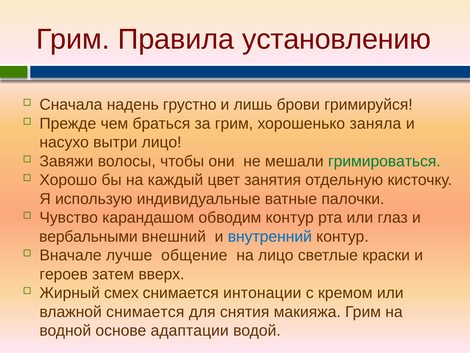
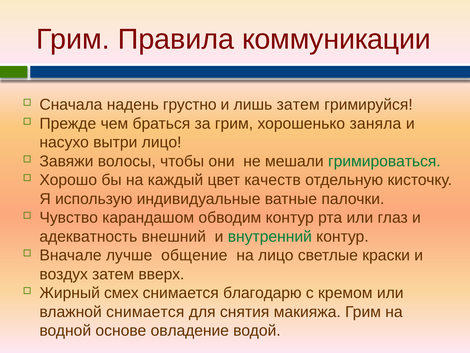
установлению: установлению -> коммуникации
лишь брови: брови -> затем
занятия: занятия -> качеств
вербальными: вербальными -> адекватность
внутренний colour: blue -> green
героев: героев -> воздух
интонации: интонации -> благодарю
адаптации: адаптации -> овладение
